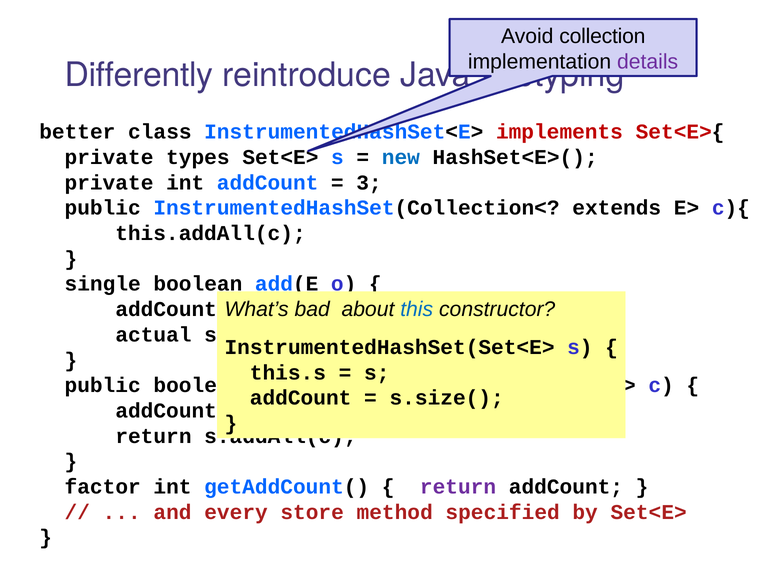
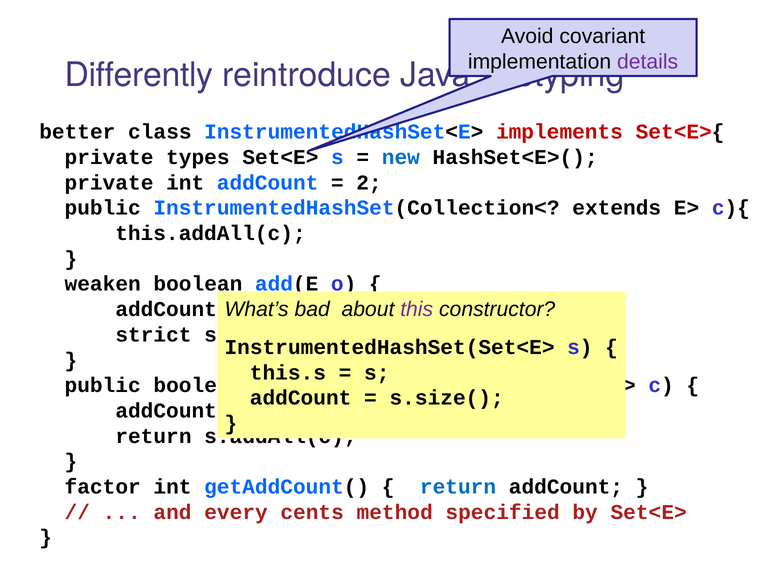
collection: collection -> covariant
3: 3 -> 2
single: single -> weaken
this colour: blue -> purple
actual: actual -> strict
return at (458, 487) colour: purple -> blue
store: store -> cents
